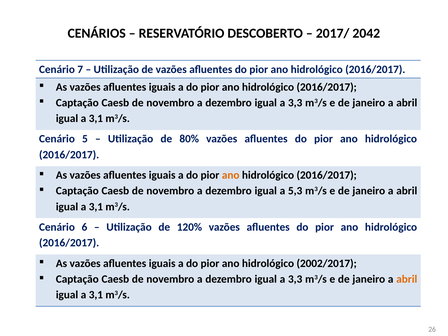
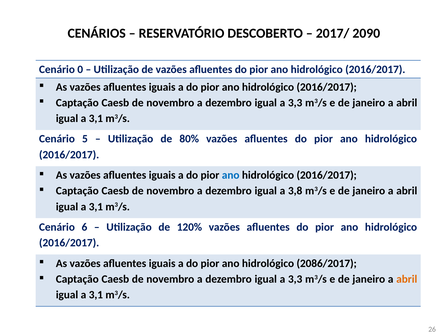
2042: 2042 -> 2090
7: 7 -> 0
ano at (231, 175) colour: orange -> blue
5,3: 5,3 -> 3,8
2002/2017: 2002/2017 -> 2086/2017
